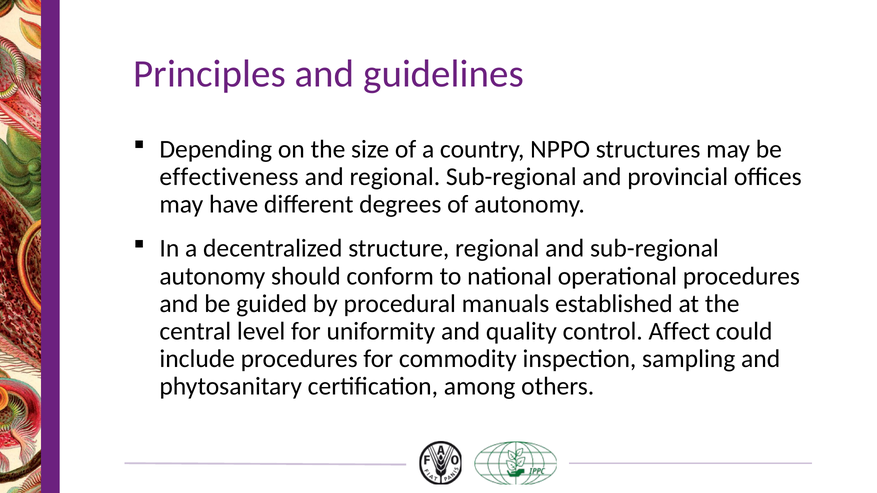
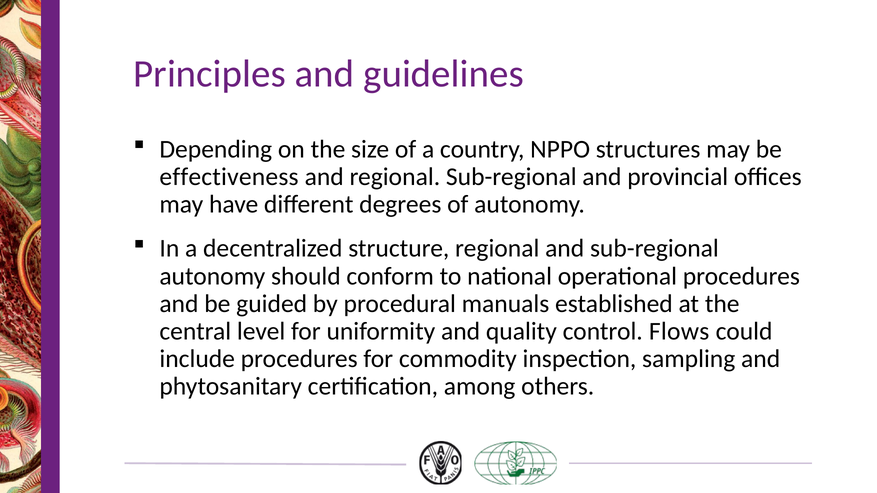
Affect: Affect -> Flows
